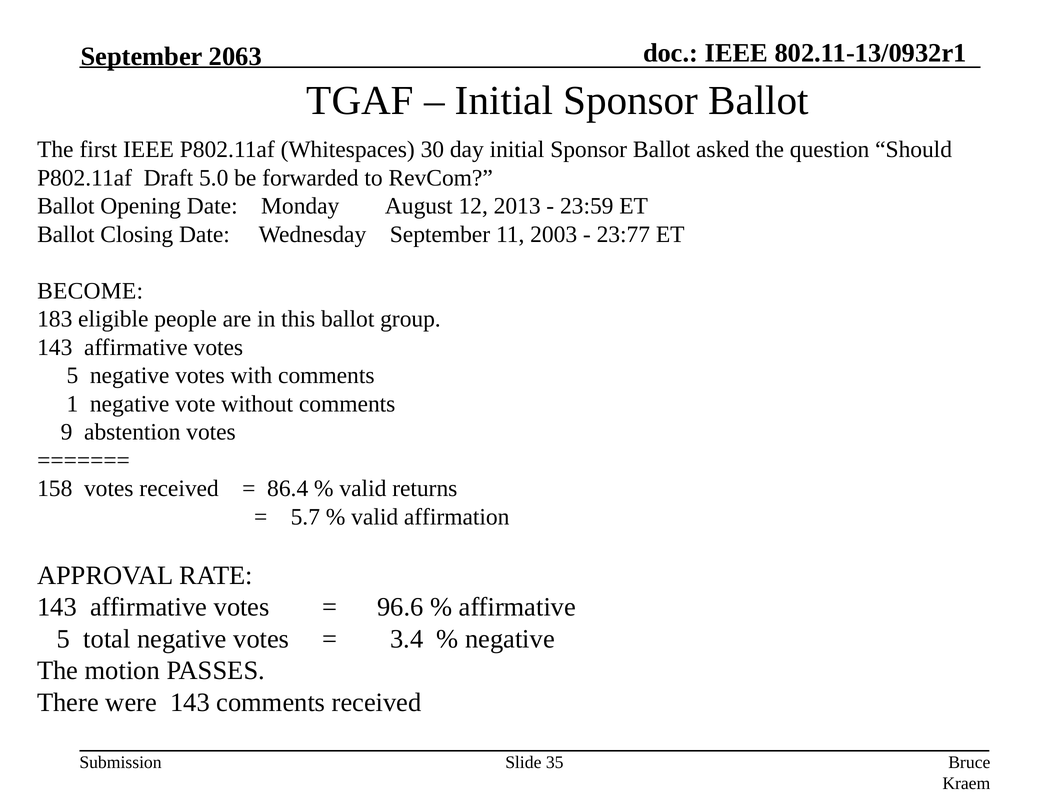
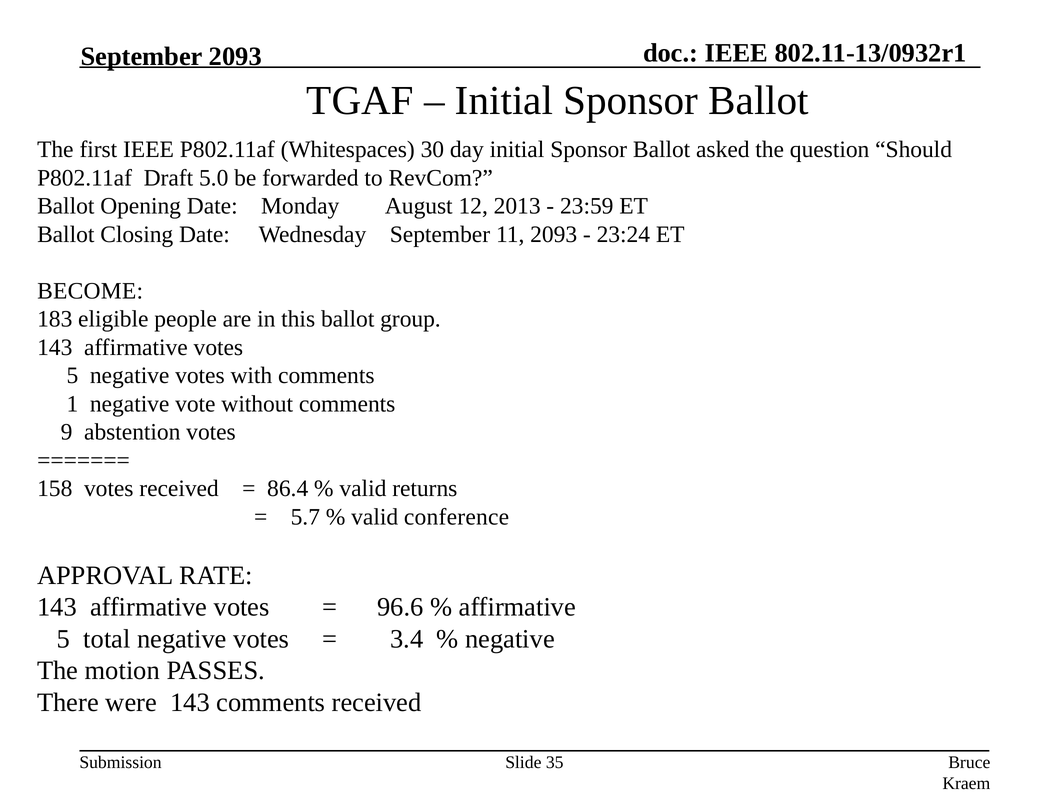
September 2063: 2063 -> 2093
11 2003: 2003 -> 2093
23:77: 23:77 -> 23:24
affirmation: affirmation -> conference
